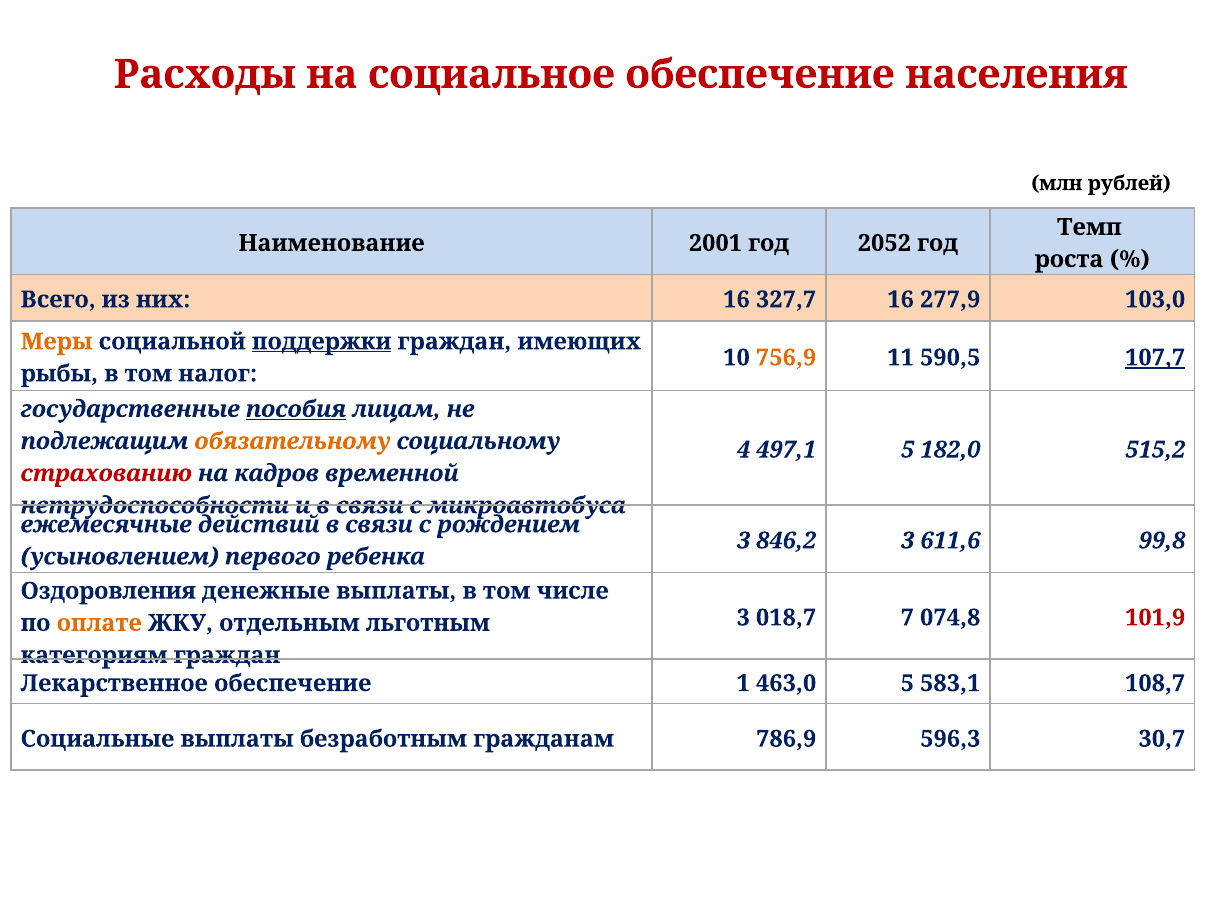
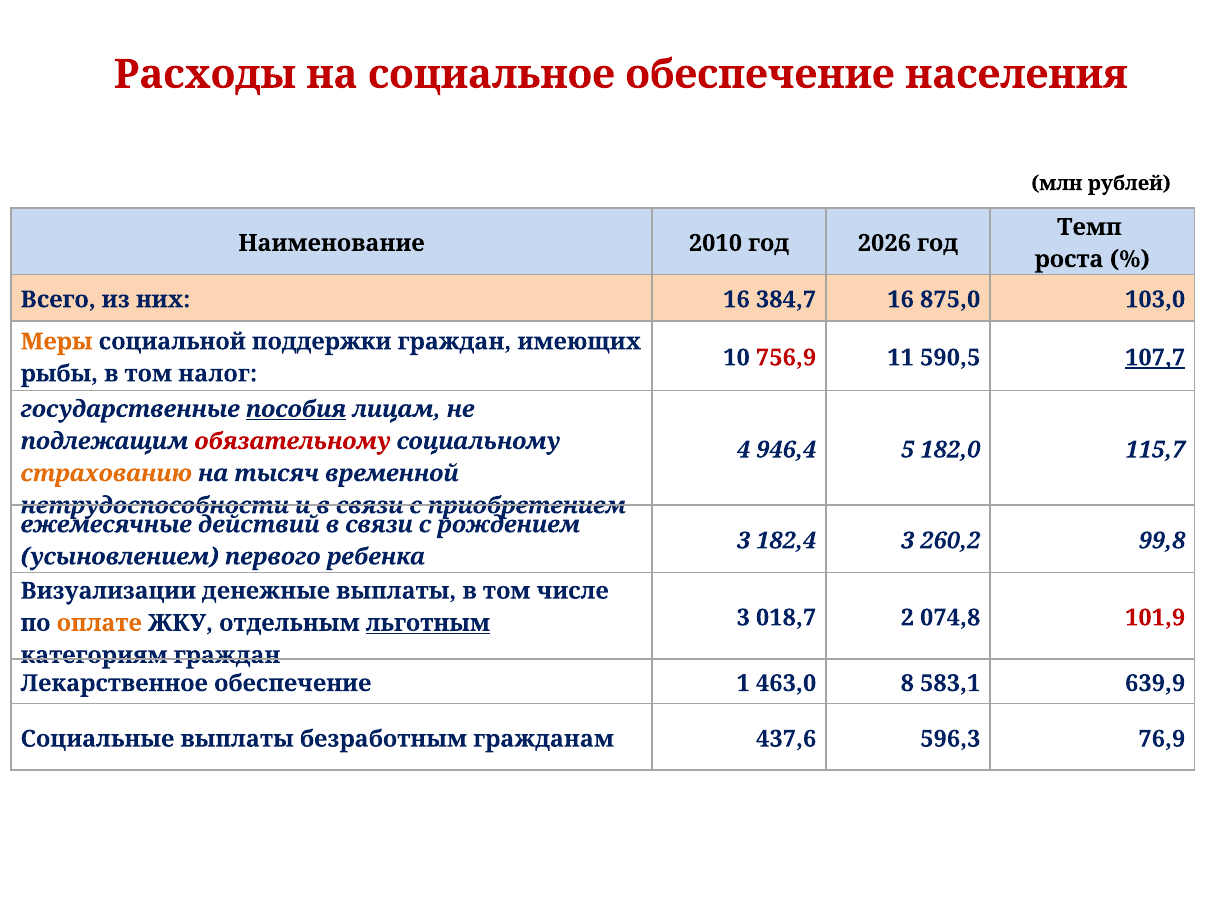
2001: 2001 -> 2010
2052: 2052 -> 2026
327,7: 327,7 -> 384,7
277,9: 277,9 -> 875,0
поддержки underline: present -> none
756,9 colour: orange -> red
обязательному colour: orange -> red
497,1: 497,1 -> 946,4
515,2: 515,2 -> 115,7
страхованию colour: red -> orange
кадров: кадров -> тысяч
микроавтобуса: микроавтобуса -> приобретением
846,2: 846,2 -> 182,4
611,6: 611,6 -> 260,2
Оздоровления: Оздоровления -> Визуализации
7: 7 -> 2
льготным underline: none -> present
463,0 5: 5 -> 8
108,7: 108,7 -> 639,9
786,9: 786,9 -> 437,6
30,7: 30,7 -> 76,9
